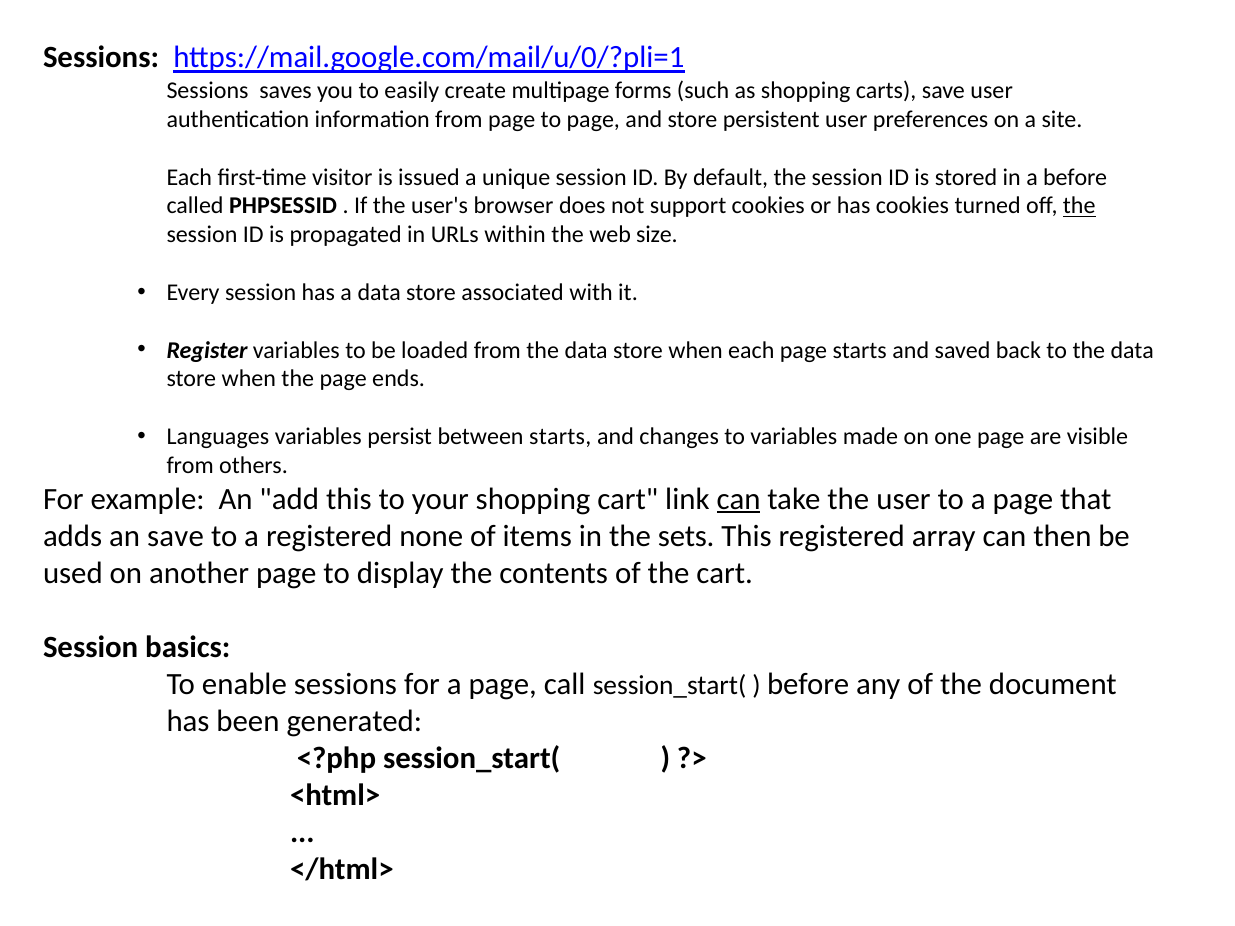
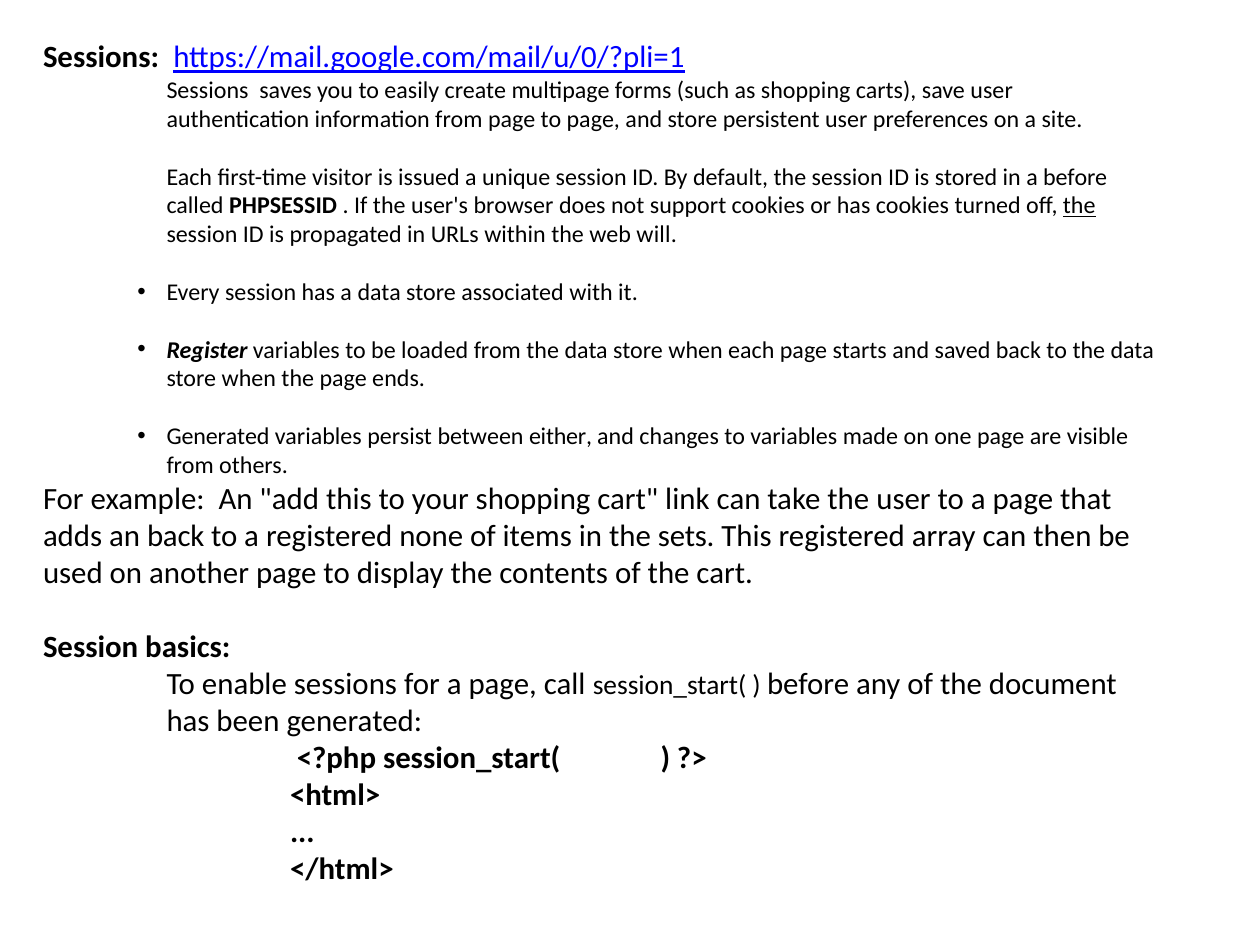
size: size -> will
Languages at (218, 437): Languages -> Generated
between starts: starts -> either
can at (739, 499) underline: present -> none
an save: save -> back
